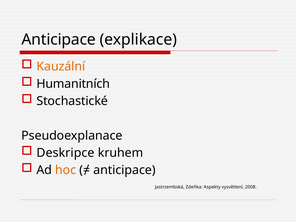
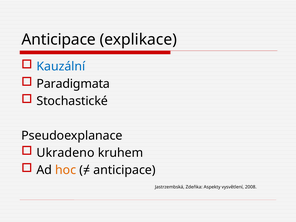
Kauzální colour: orange -> blue
Humanitních: Humanitních -> Paradigmata
Deskripce: Deskripce -> Ukradeno
